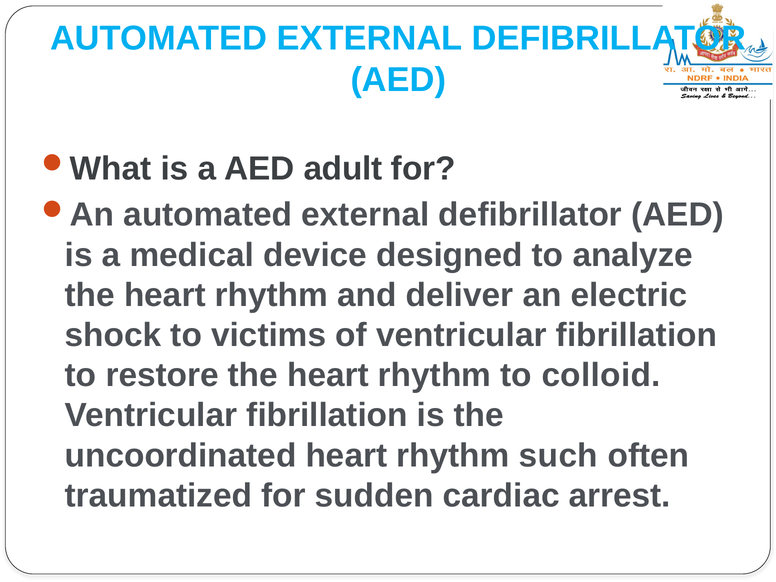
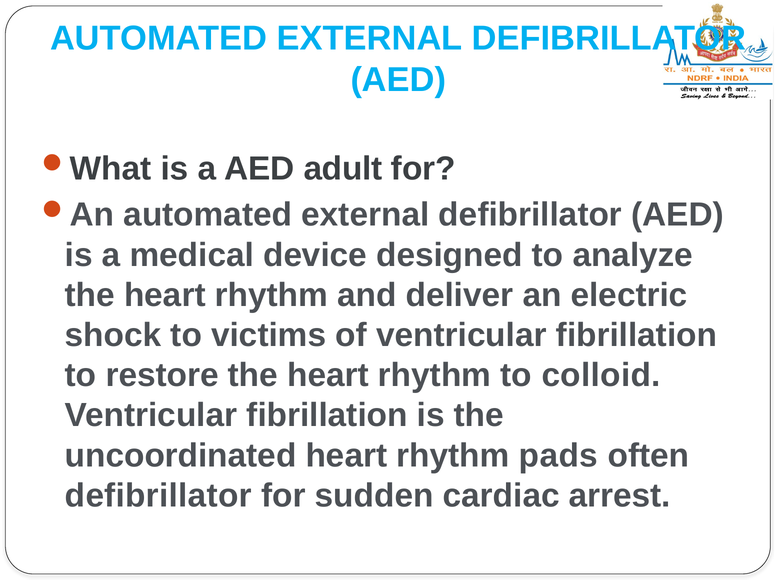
such: such -> pads
traumatized at (158, 496): traumatized -> defibrillator
